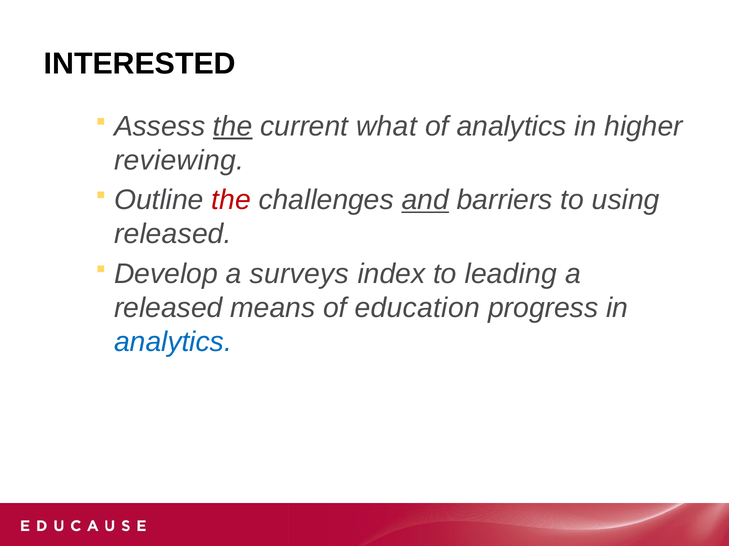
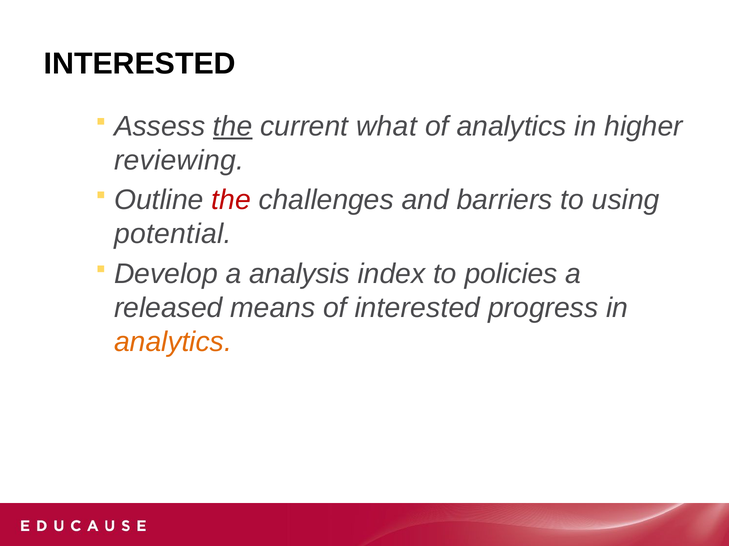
and underline: present -> none
released at (173, 234): released -> potential
surveys: surveys -> analysis
leading: leading -> policies
of education: education -> interested
analytics at (173, 342) colour: blue -> orange
